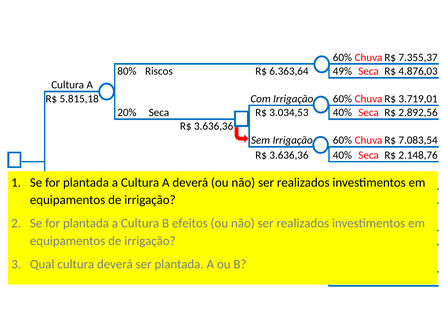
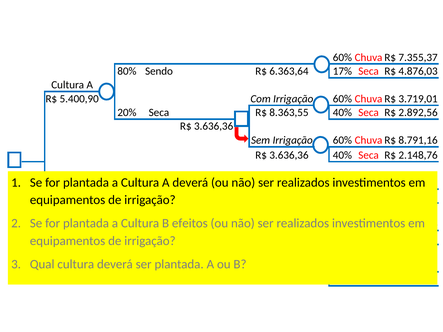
Riscos: Riscos -> Sendo
49%: 49% -> 17%
5.815,18: 5.815,18 -> 5.400,90
3.034,53: 3.034,53 -> 8.363,55
7.083,54: 7.083,54 -> 8.791,16
